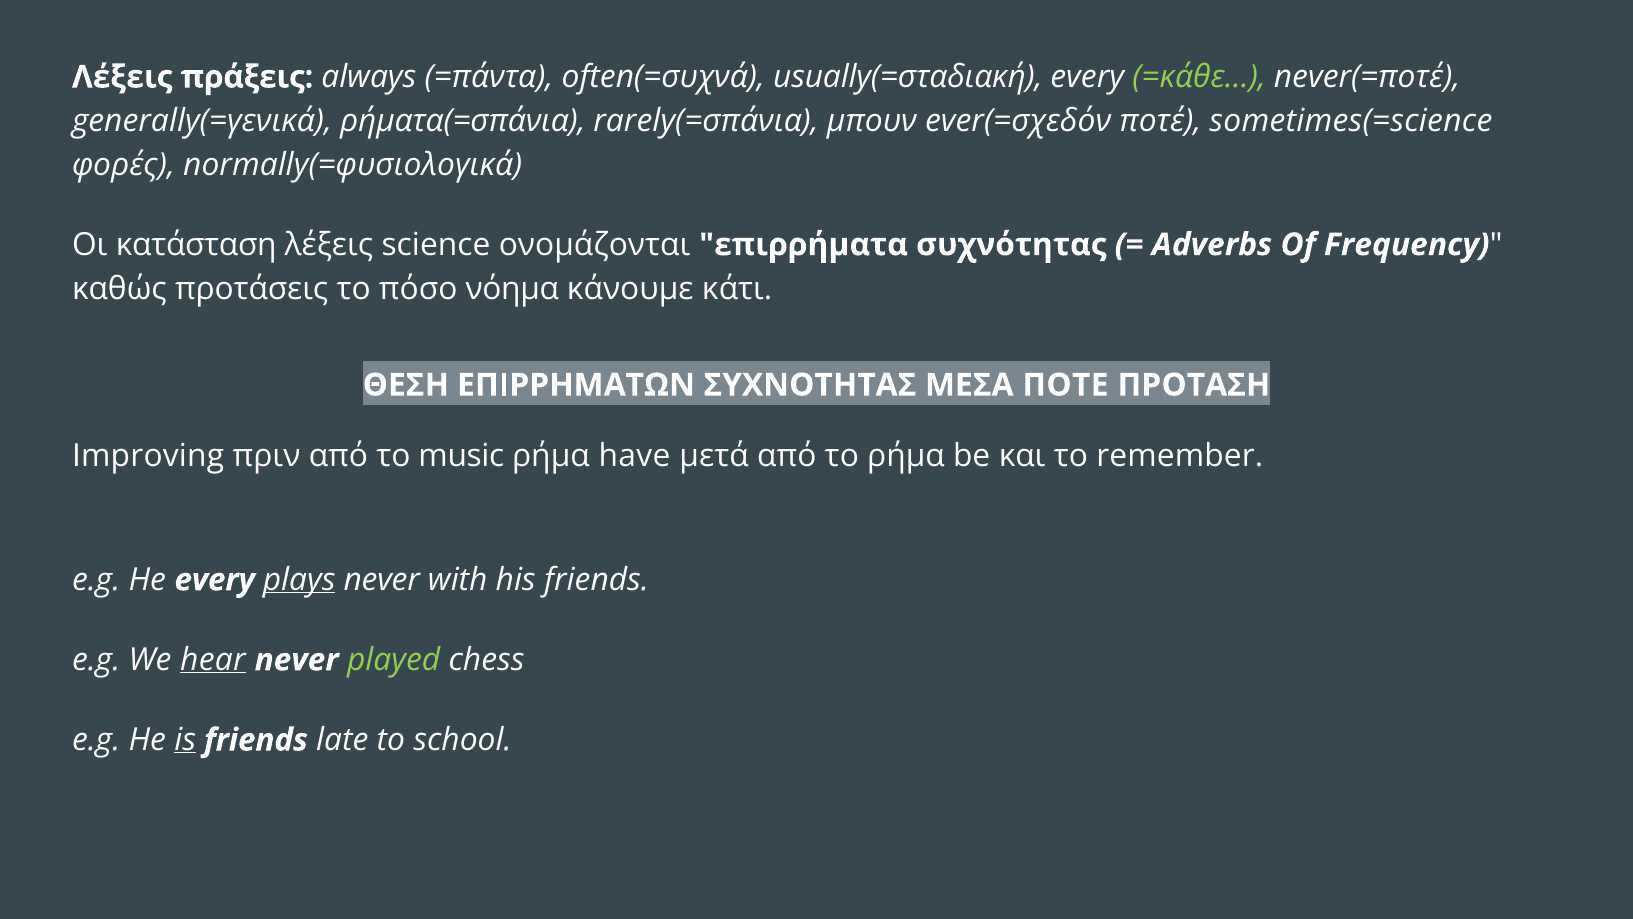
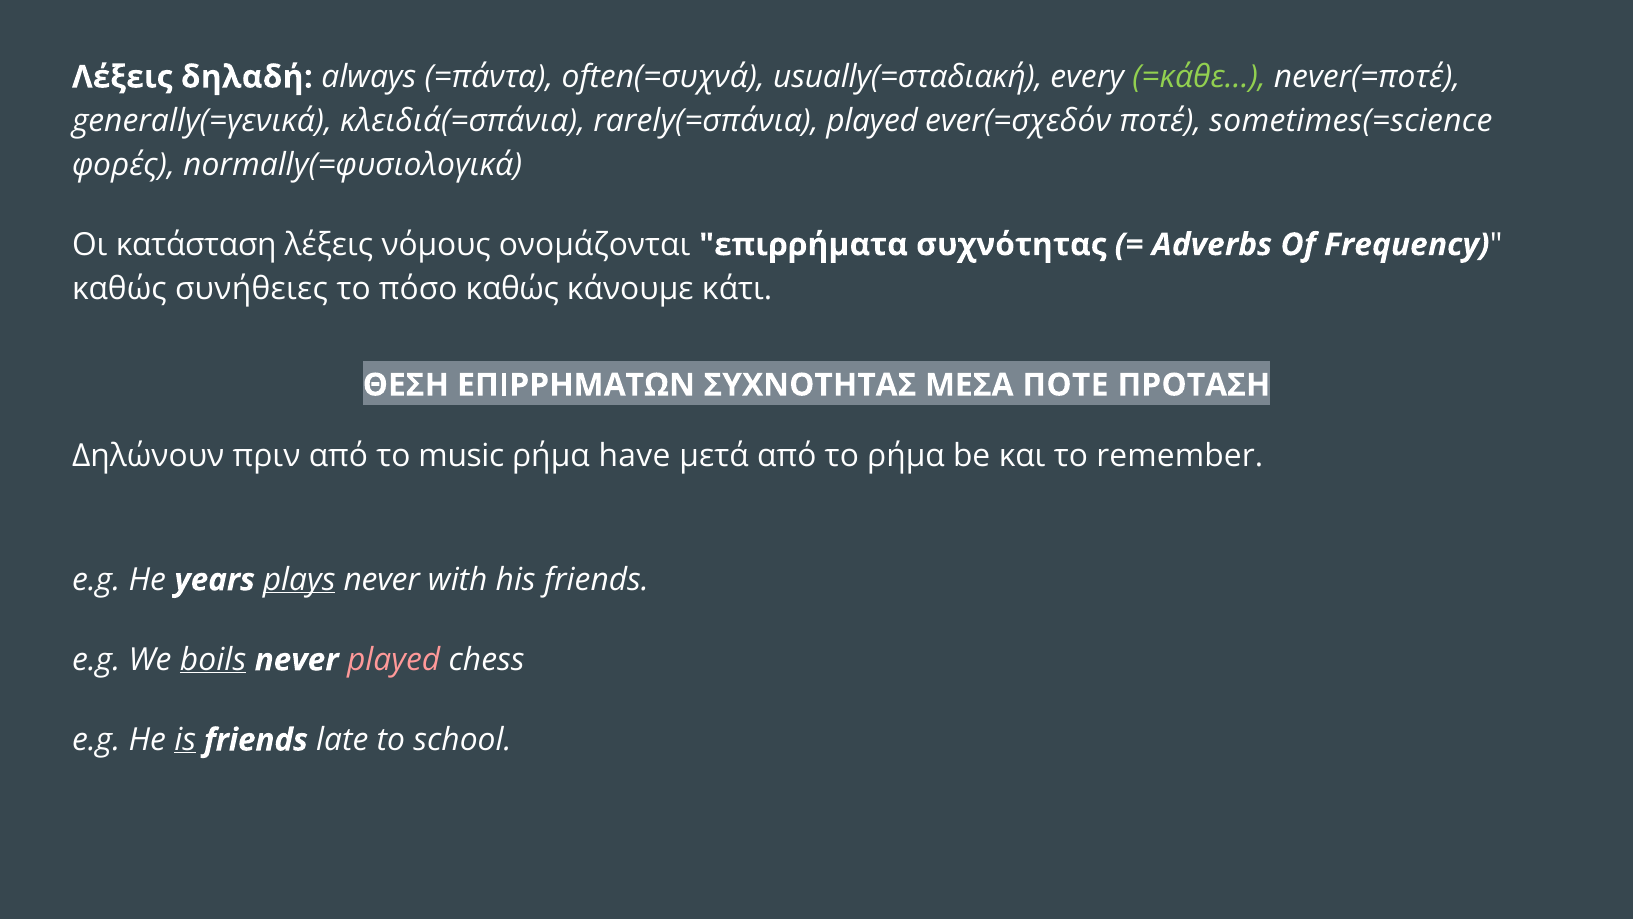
πράξεις: πράξεις -> δηλαδή
ρήματα(=σπάνια: ρήματα(=σπάνια -> κλειδιά(=σπάνια
rarely(=σπάνια μπουν: μπουν -> played
science: science -> νόμους
προτάσεις: προτάσεις -> συνήθειες
πόσο νόημα: νόημα -> καθώς
Improving: Improving -> Δηλώνουν
He every: every -> years
hear: hear -> boils
played at (394, 660) colour: light green -> pink
